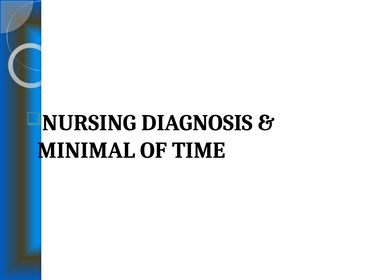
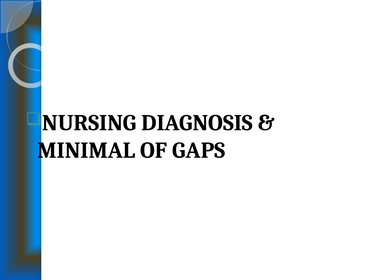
TIME: TIME -> GAPS
